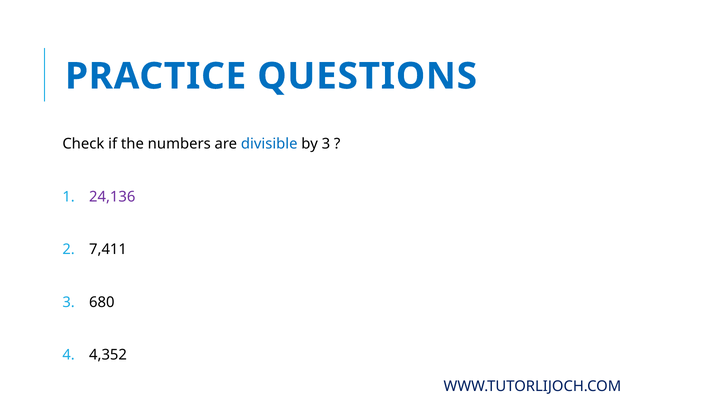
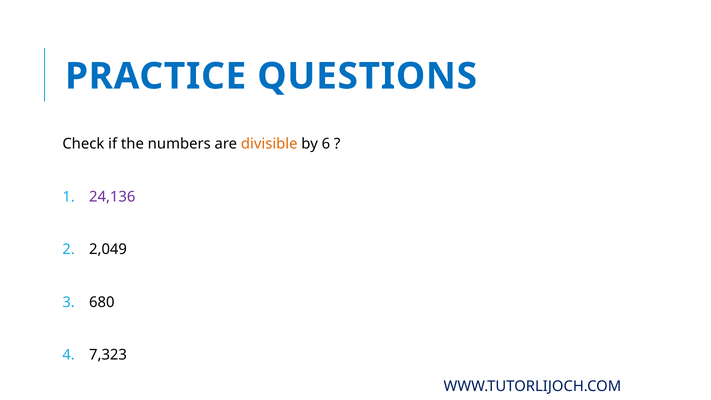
divisible colour: blue -> orange
by 3: 3 -> 6
7,411: 7,411 -> 2,049
4,352: 4,352 -> 7,323
